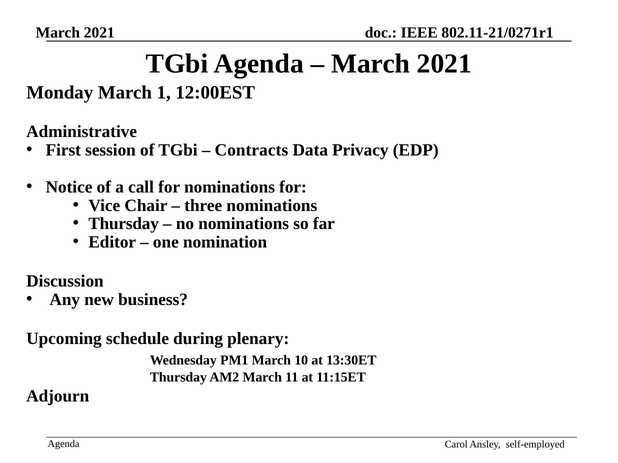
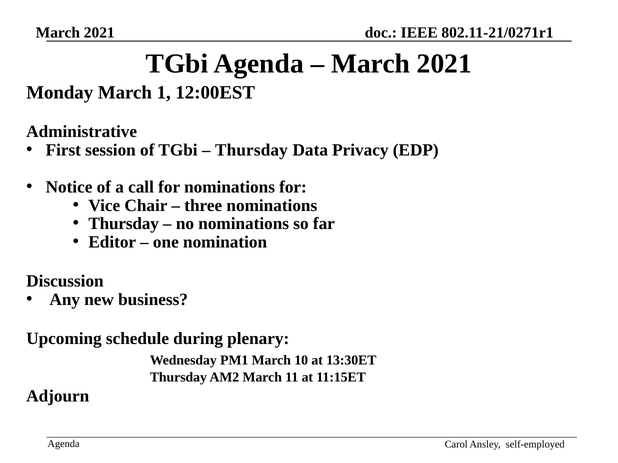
Contracts at (251, 150): Contracts -> Thursday
